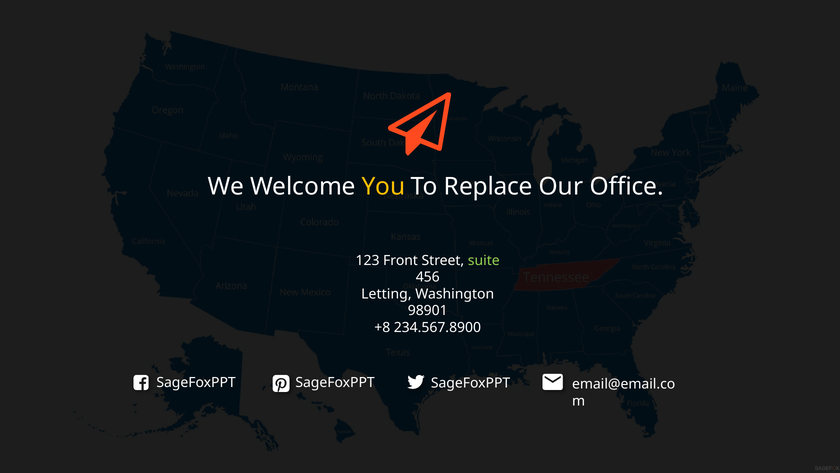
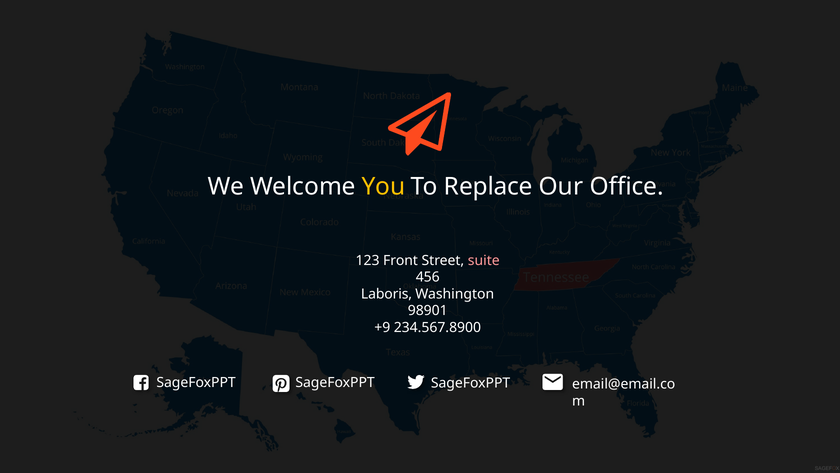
suite colour: light green -> pink
Letting: Letting -> Laboris
+8: +8 -> +9
